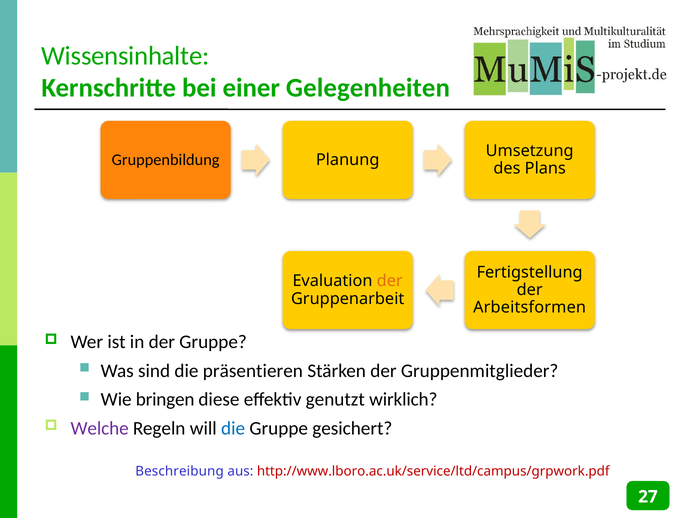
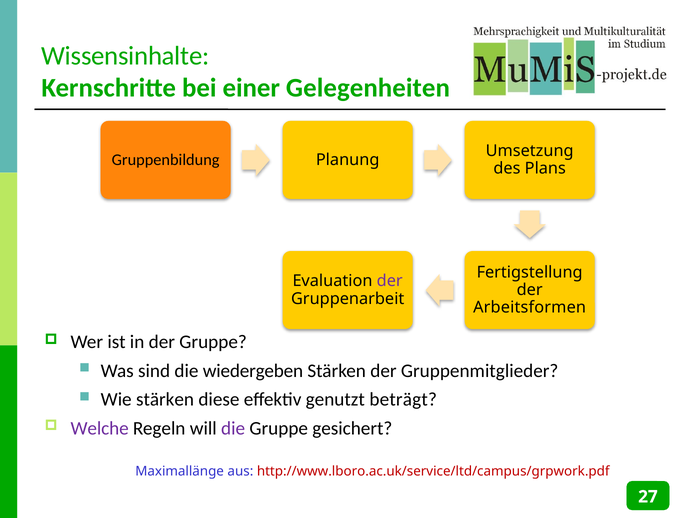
der at (390, 281) colour: orange -> purple
präsentieren: präsentieren -> wiedergeben
Wie bringen: bringen -> stärken
wirklich: wirklich -> beträgt
die at (233, 428) colour: blue -> purple
Beschreibung: Beschreibung -> Maximallänge
